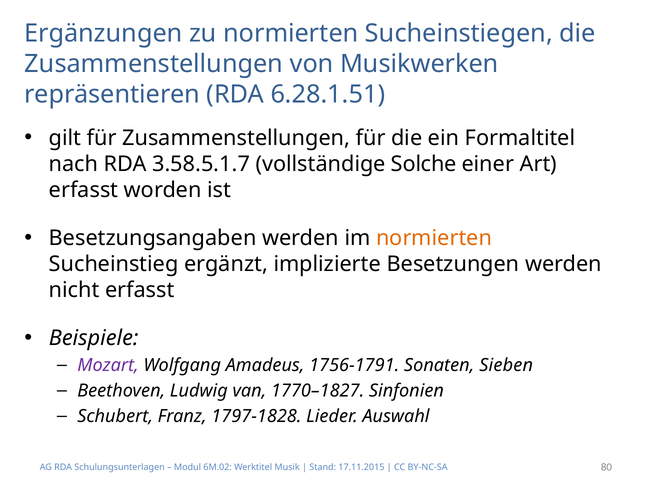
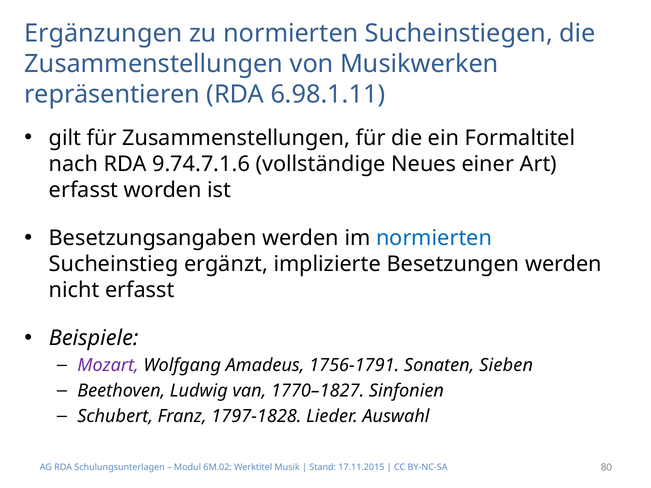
6.28.1.51: 6.28.1.51 -> 6.98.1.11
3.58.5.1.7: 3.58.5.1.7 -> 9.74.7.1.6
Solche: Solche -> Neues
normierten at (434, 238) colour: orange -> blue
